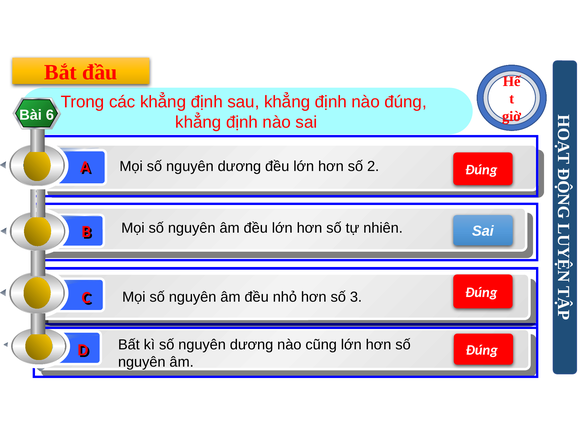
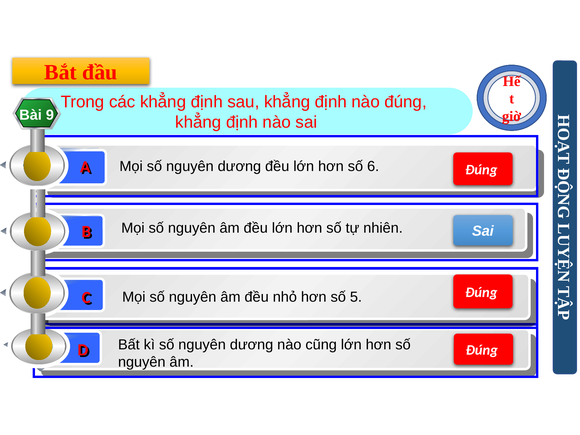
6: 6 -> 9
2: 2 -> 6
3: 3 -> 5
